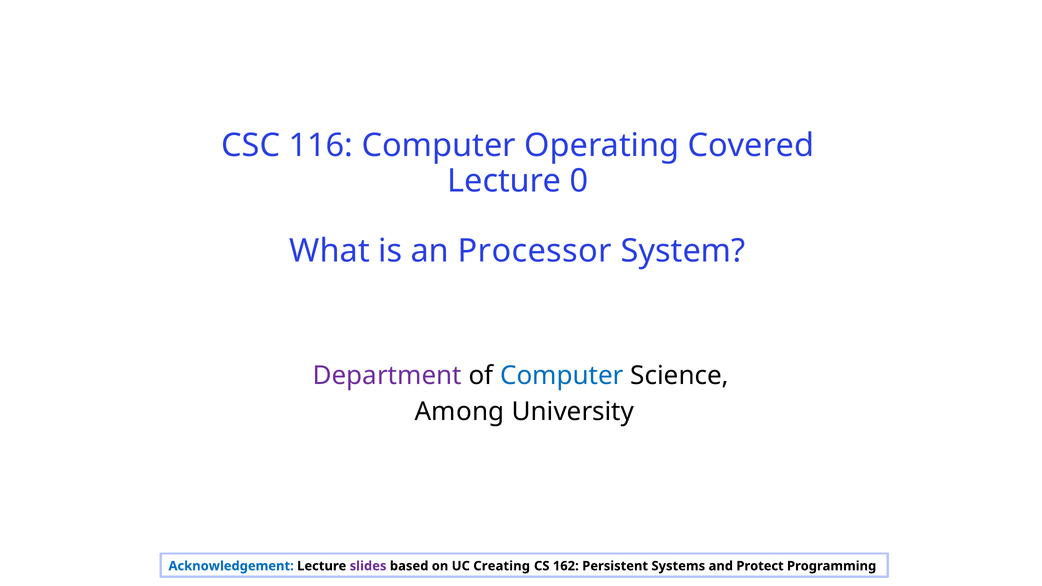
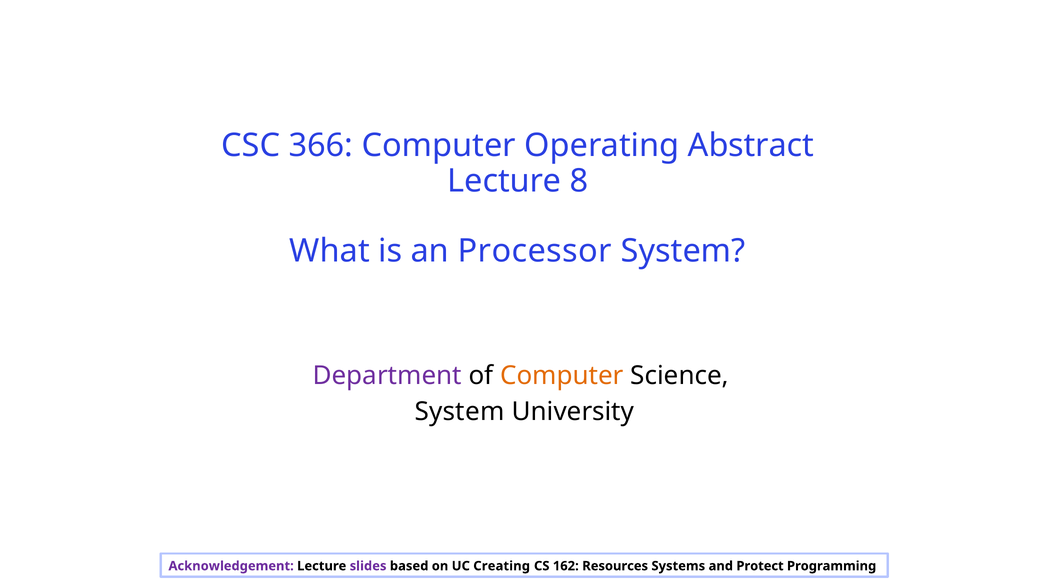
116: 116 -> 366
Covered: Covered -> Abstract
0: 0 -> 8
Computer at (562, 376) colour: blue -> orange
Among at (460, 412): Among -> System
Acknowledgement colour: blue -> purple
Persistent: Persistent -> Resources
